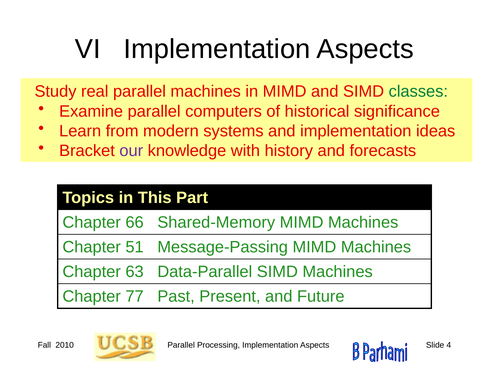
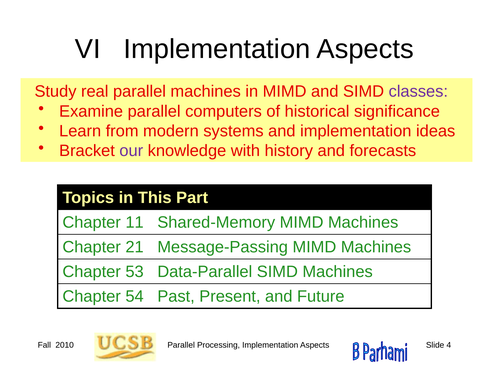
classes colour: green -> purple
66: 66 -> 11
51: 51 -> 21
63: 63 -> 53
77: 77 -> 54
